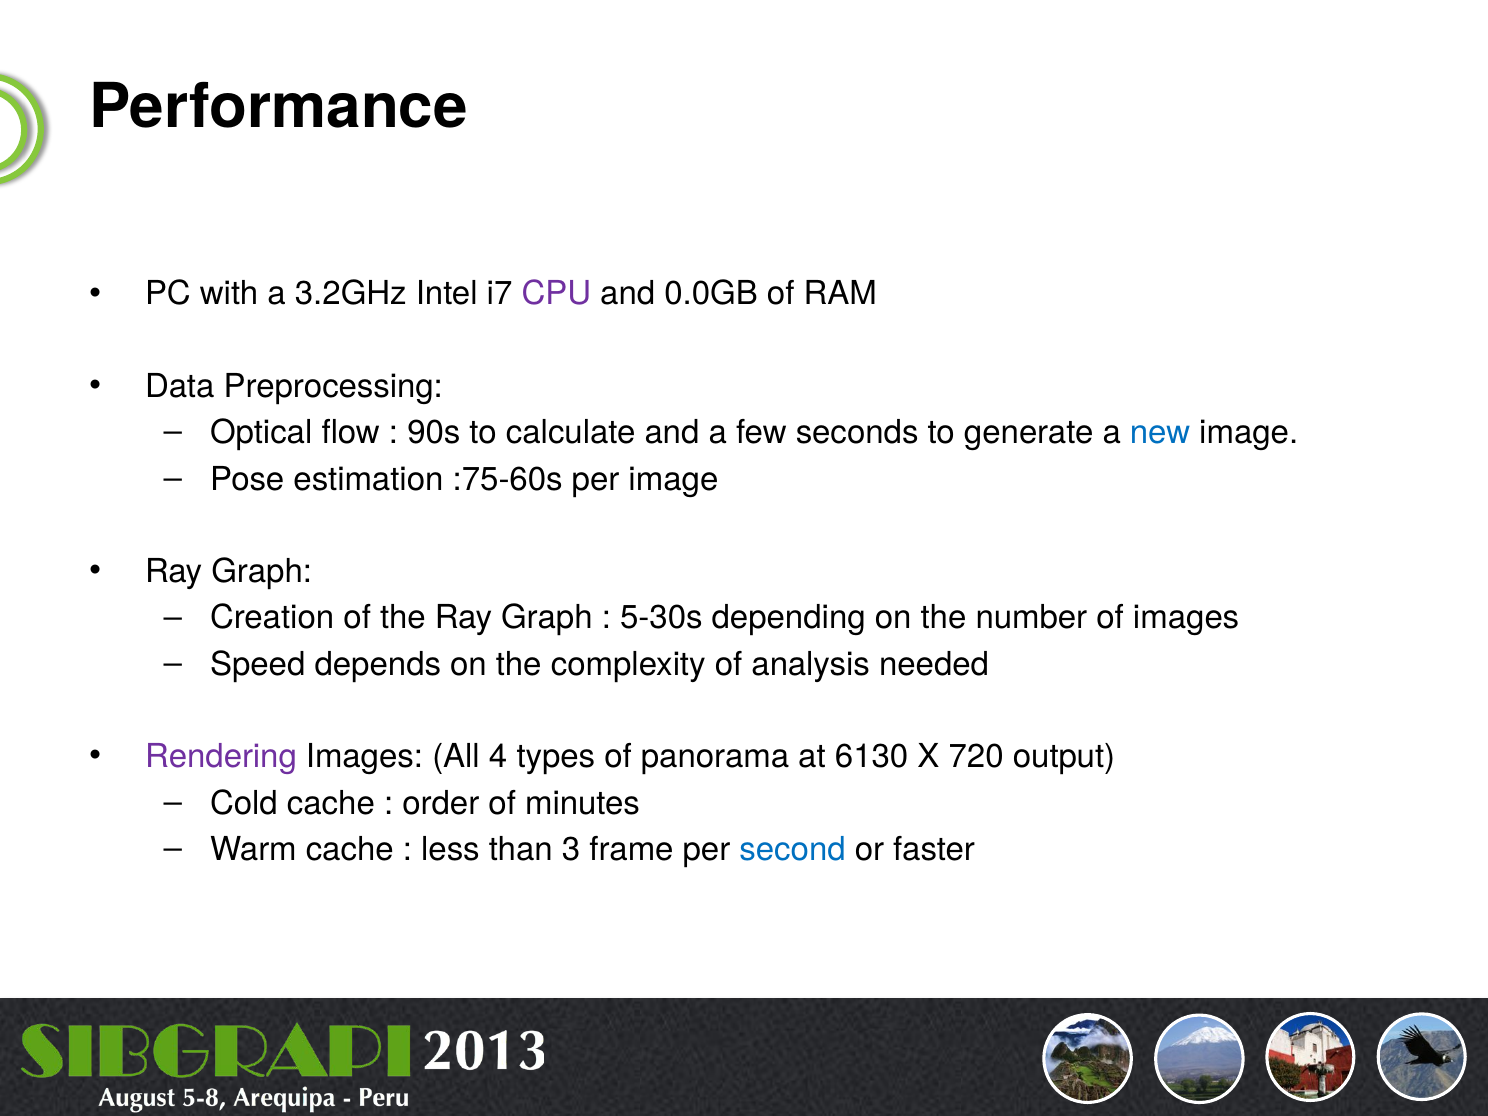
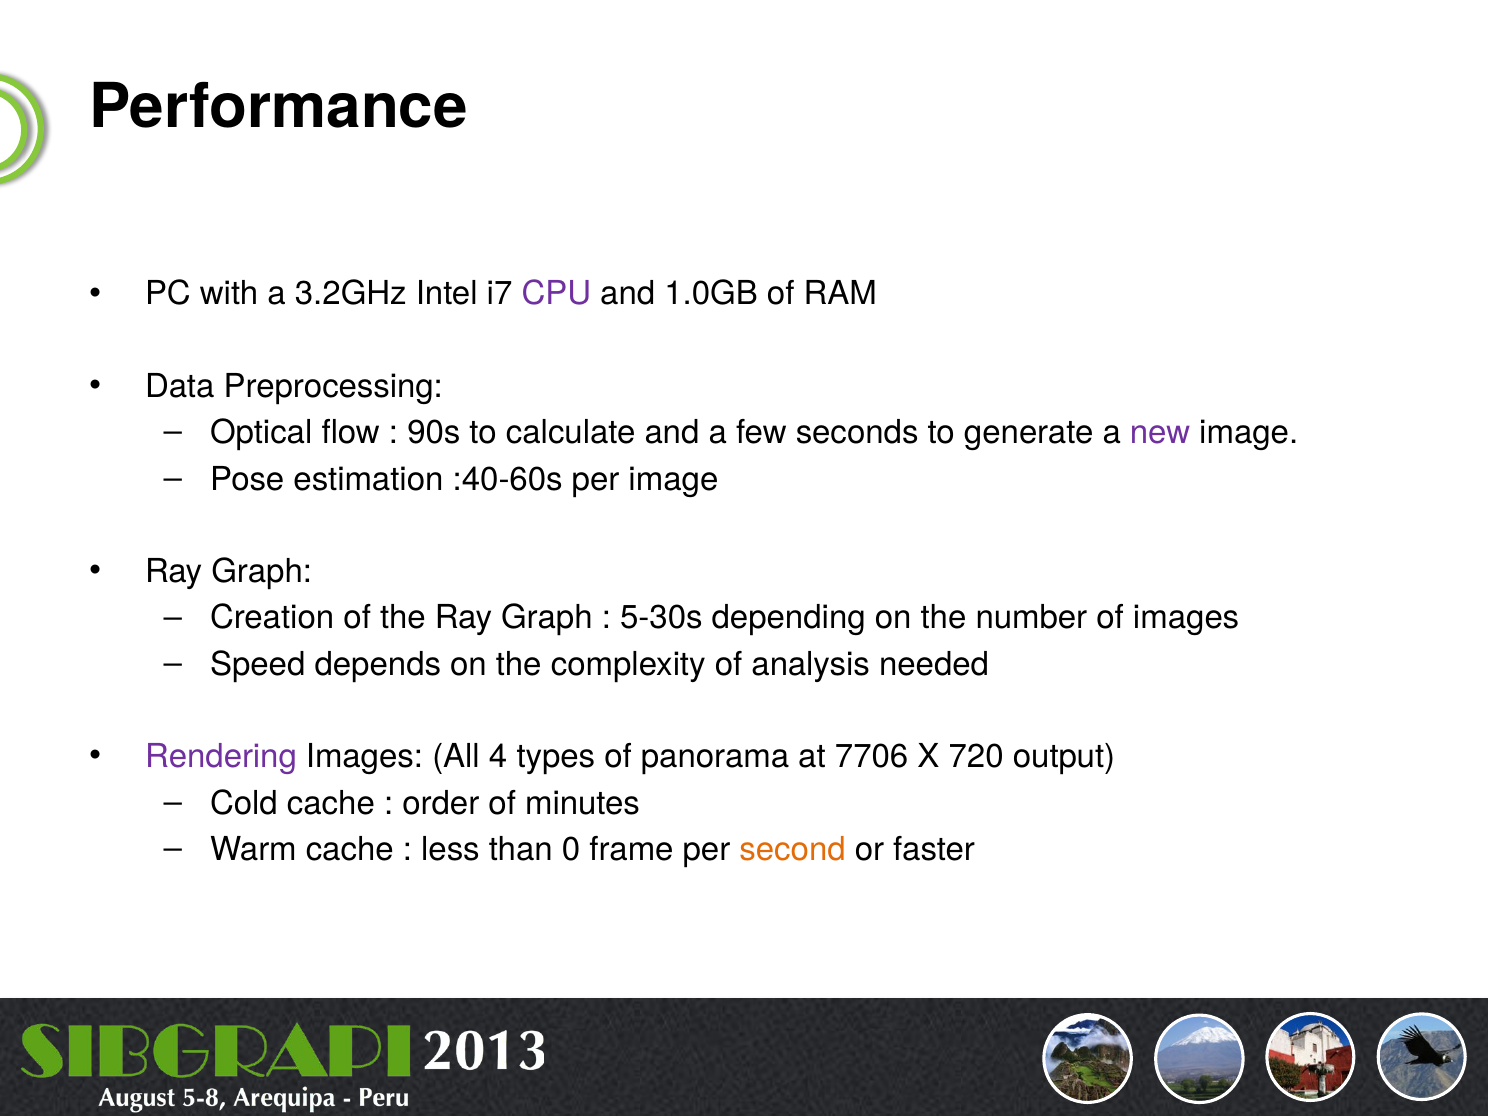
0.0GB: 0.0GB -> 1.0GB
new colour: blue -> purple
:75-60s: :75-60s -> :40-60s
6130: 6130 -> 7706
3: 3 -> 0
second colour: blue -> orange
